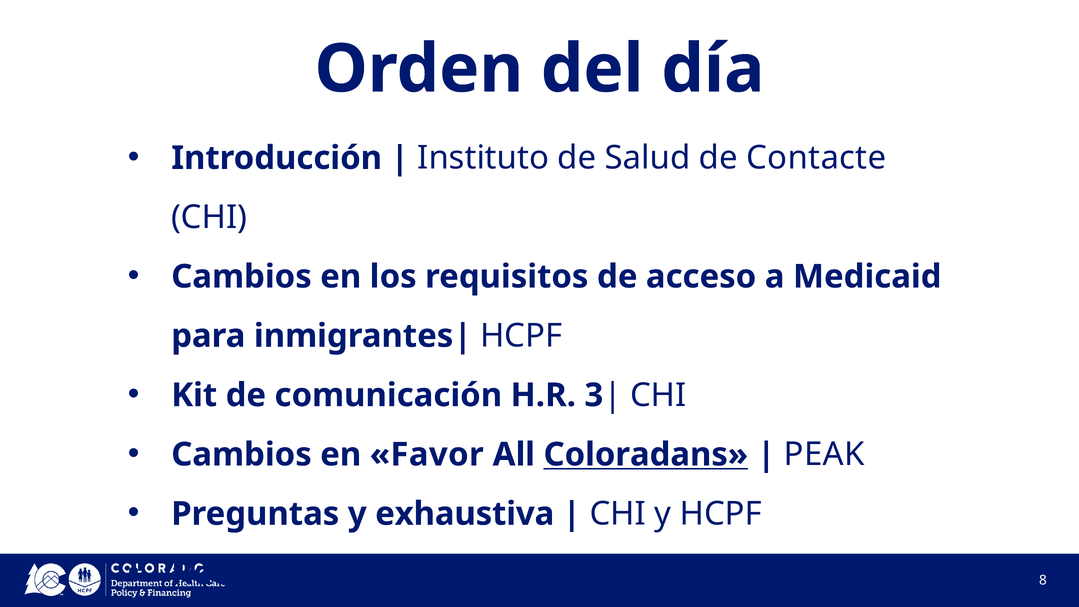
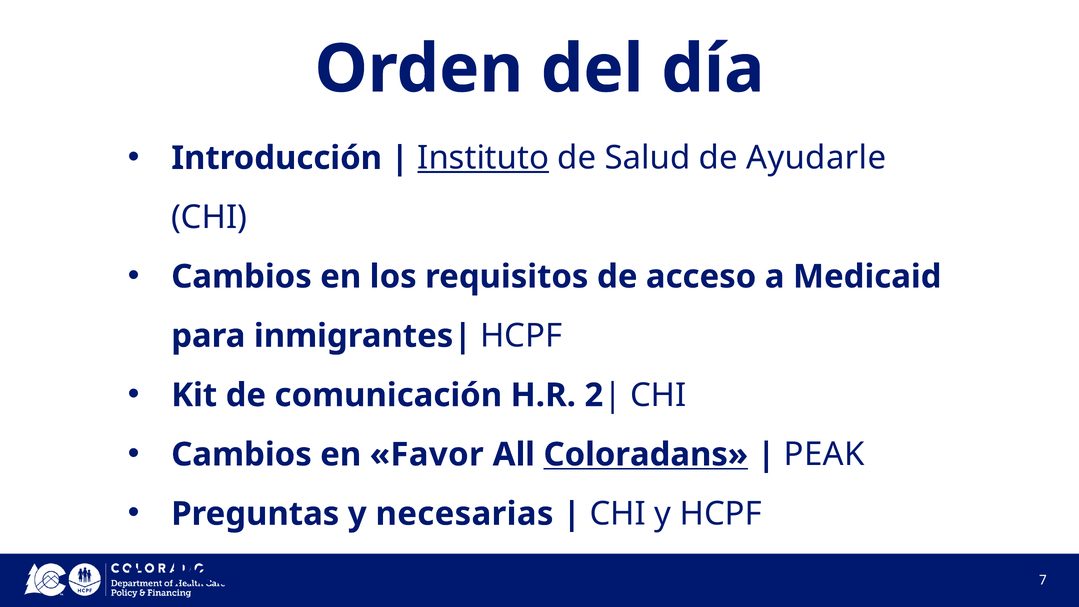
Instituto underline: none -> present
Contacte: Contacte -> Ayudarle
3: 3 -> 2
exhaustiva: exhaustiva -> necesarias
8: 8 -> 7
